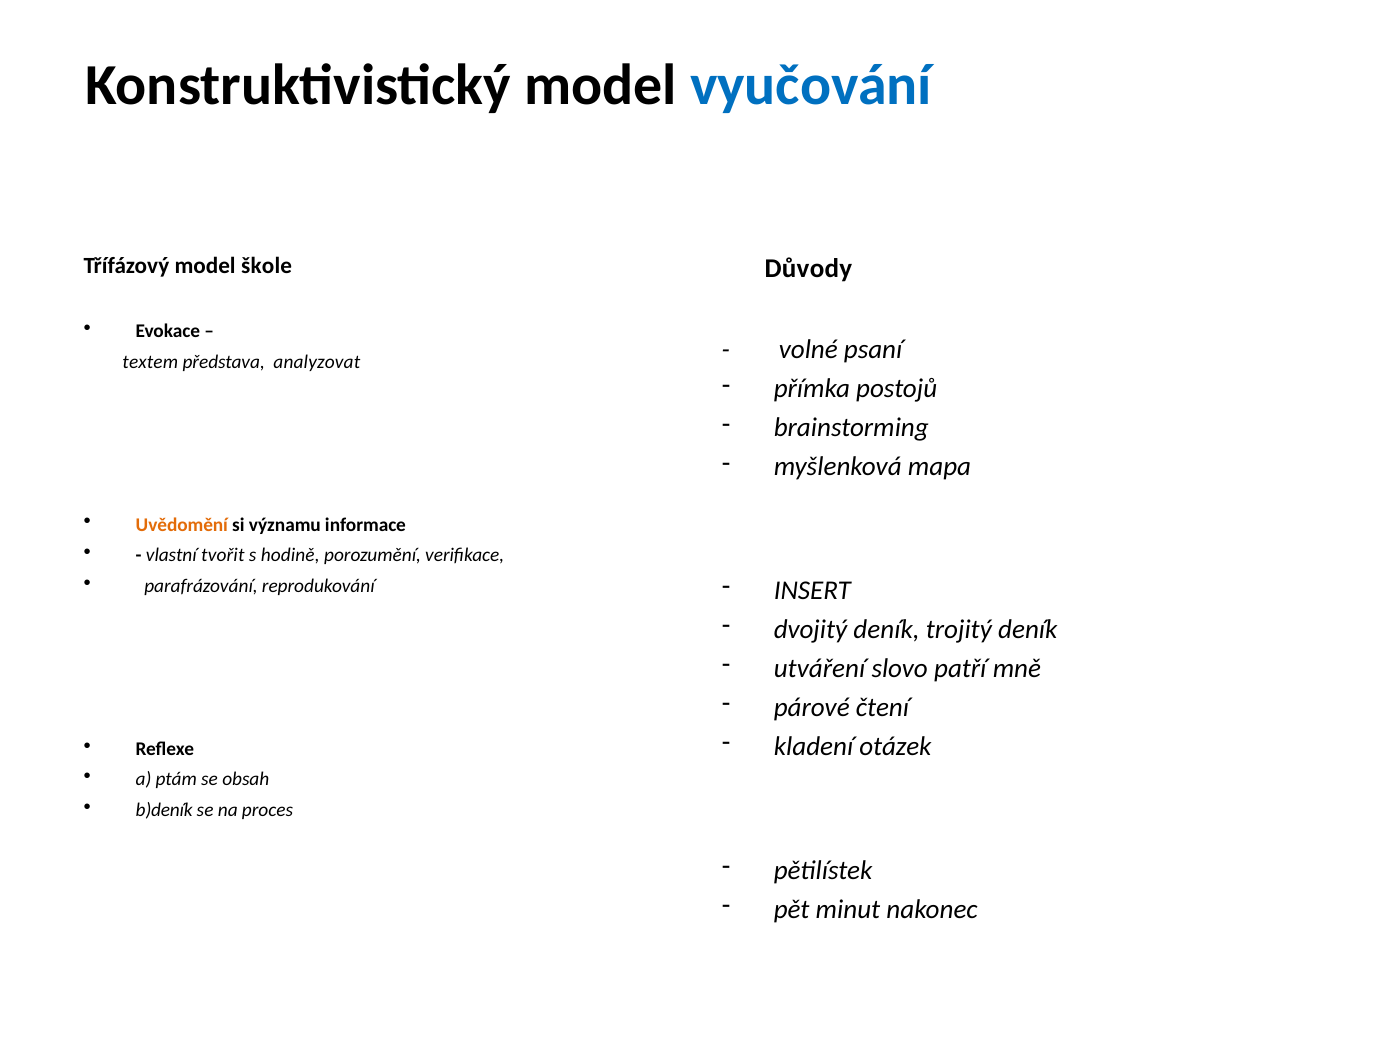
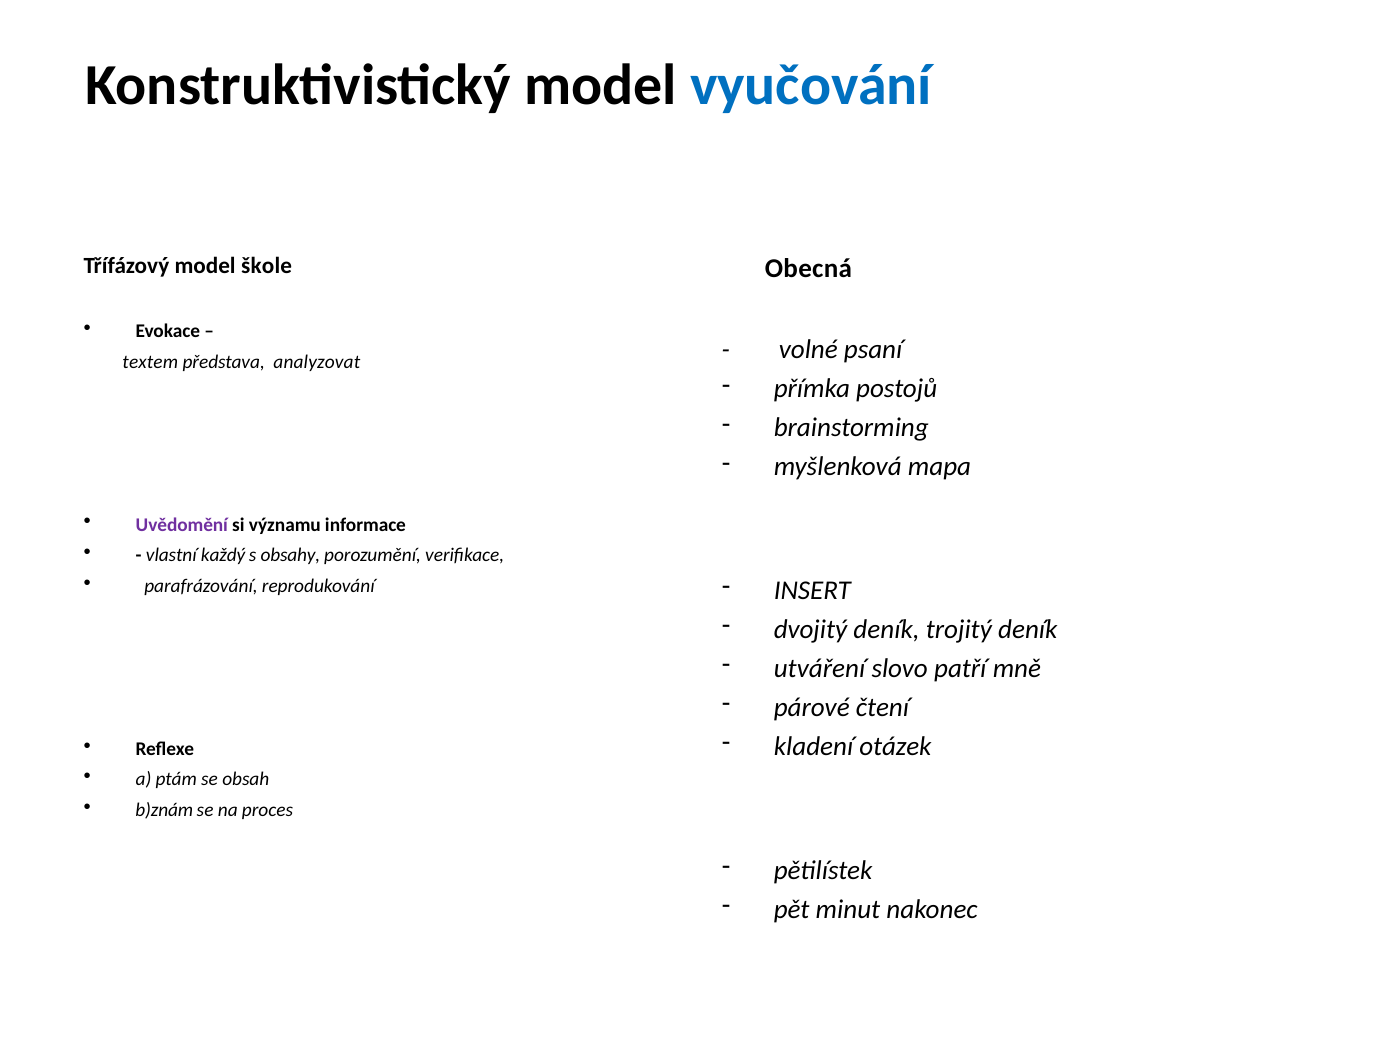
Důvody: Důvody -> Obecná
Uvědomění colour: orange -> purple
tvořit: tvořit -> každý
hodině: hodině -> obsahy
b)deník: b)deník -> b)znám
